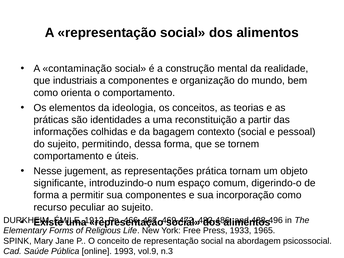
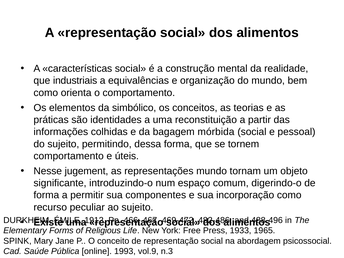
contaminação: contaminação -> características
a componentes: componentes -> equivalências
ideologia: ideologia -> simbólico
contexto: contexto -> mórbida
representações prática: prática -> mundo
